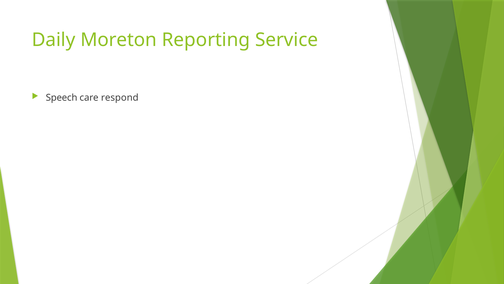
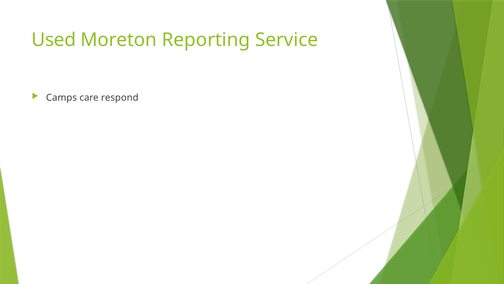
Daily: Daily -> Used
Speech: Speech -> Camps
